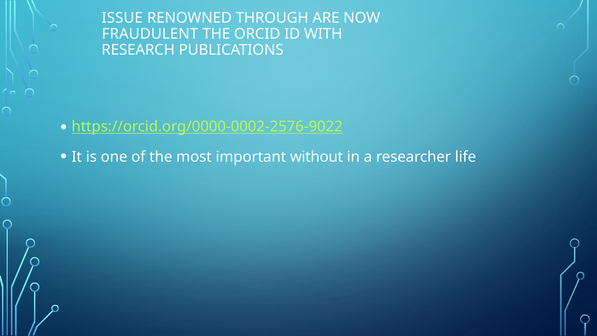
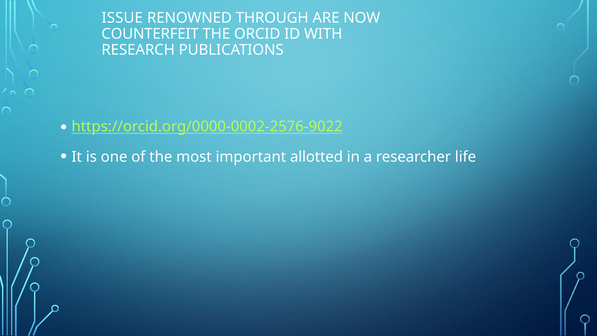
FRAUDULENT: FRAUDULENT -> COUNTERFEIT
without: without -> allotted
